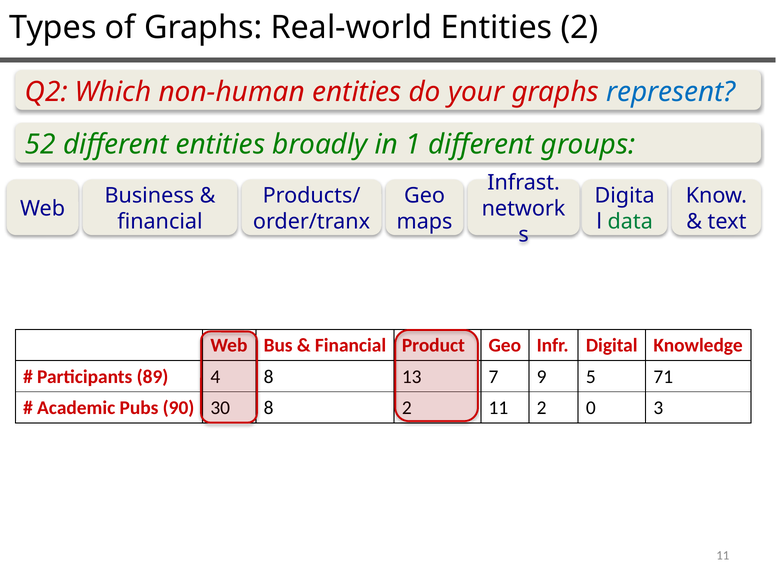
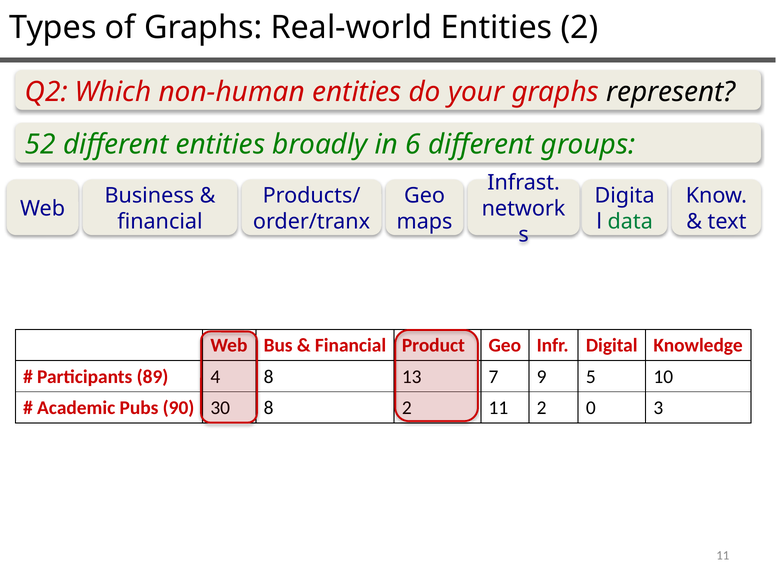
represent colour: blue -> black
1: 1 -> 6
71: 71 -> 10
